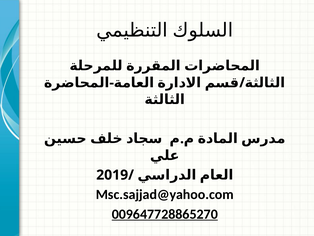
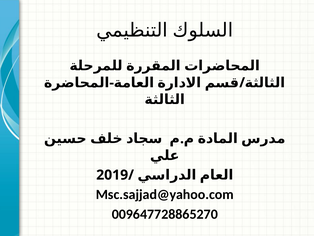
009647728865270 underline: present -> none
